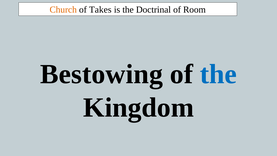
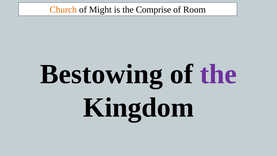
Takes: Takes -> Might
Doctrinal: Doctrinal -> Comprise
the at (218, 74) colour: blue -> purple
